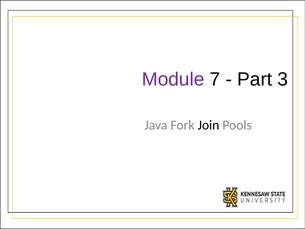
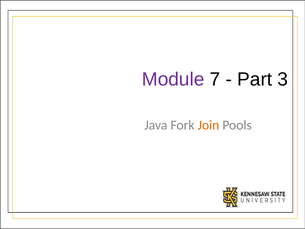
Join colour: black -> orange
